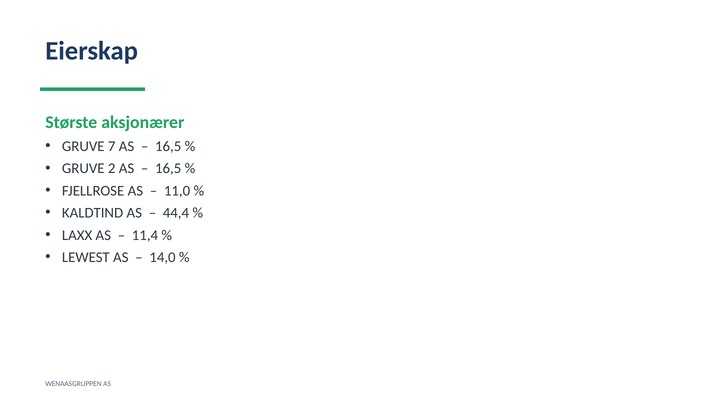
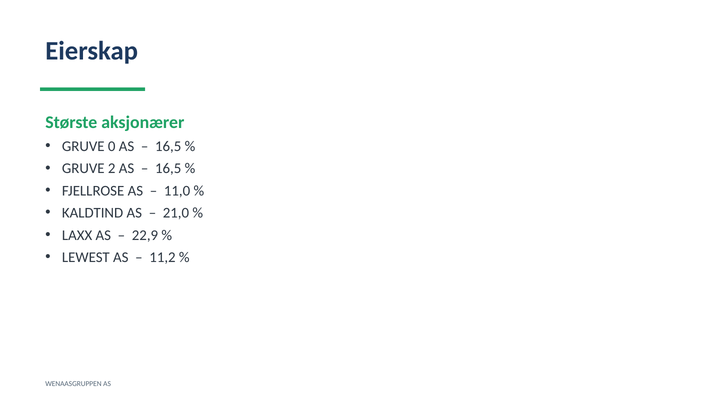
7: 7 -> 0
44,4: 44,4 -> 21,0
11,4: 11,4 -> 22,9
14,0: 14,0 -> 11,2
